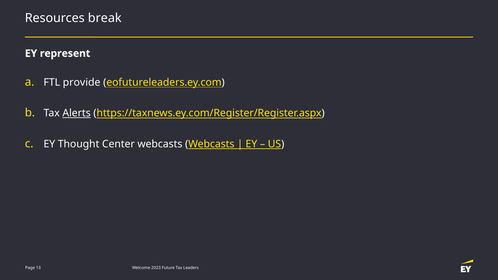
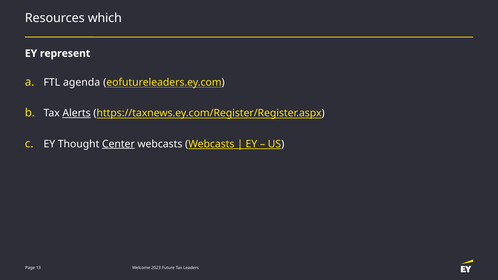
break: break -> which
provide: provide -> agenda
Center underline: none -> present
